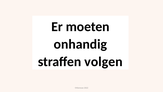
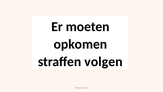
onhandig: onhandig -> opkomen
